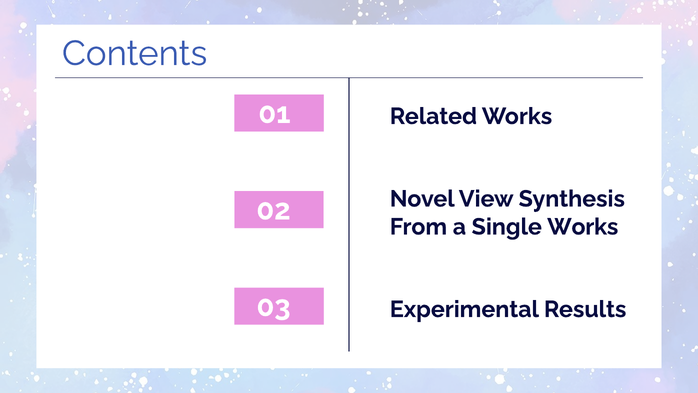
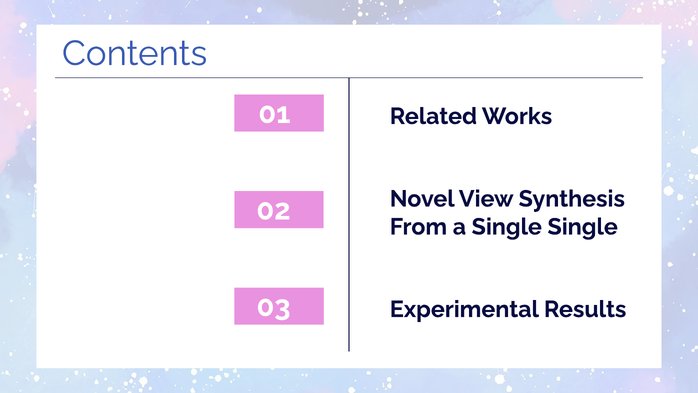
Single Works: Works -> Single
